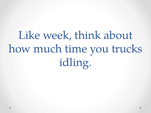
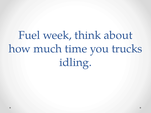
Like: Like -> Fuel
